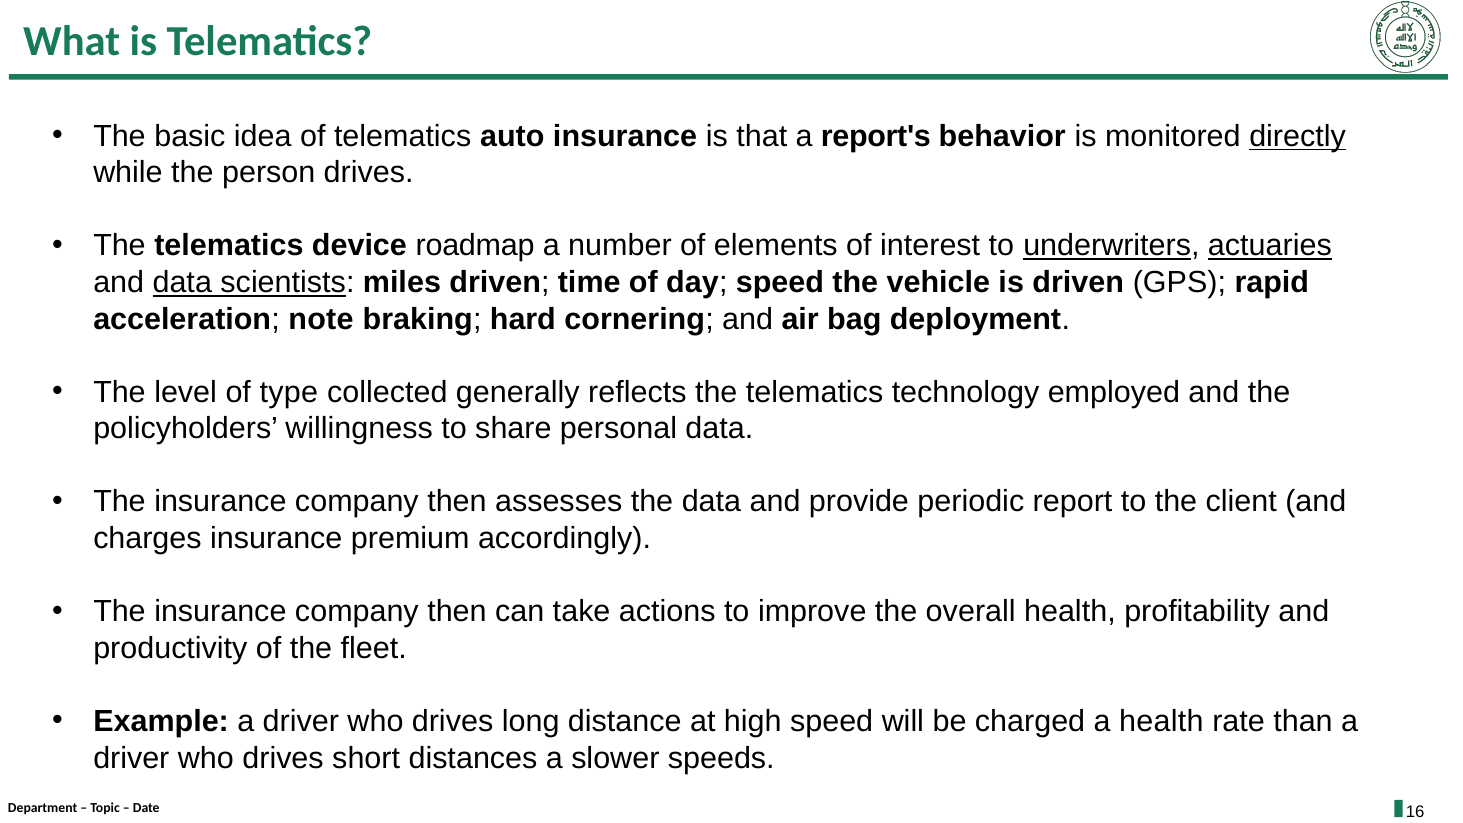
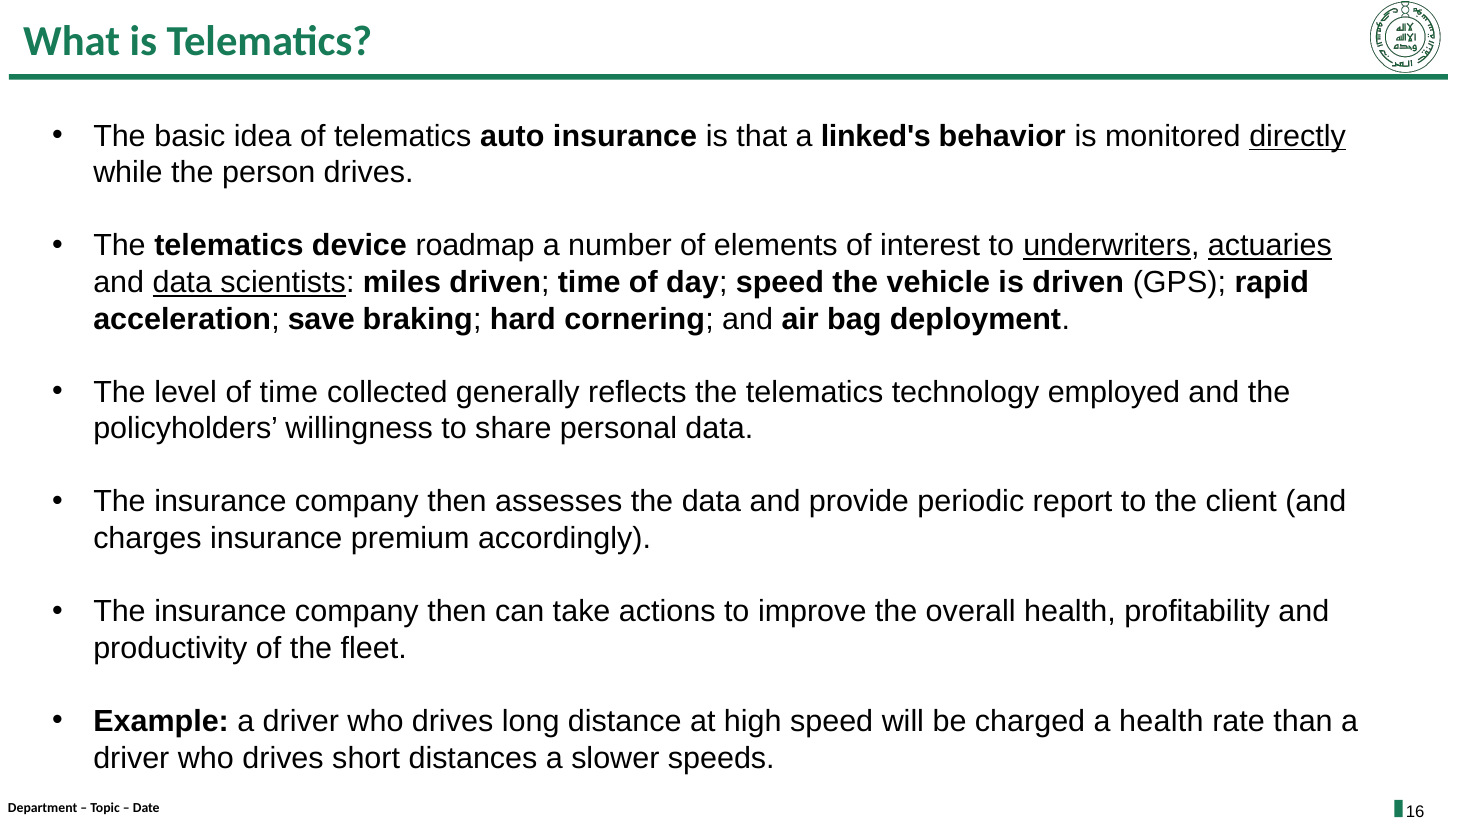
report's: report's -> linked's
note: note -> save
of type: type -> time
